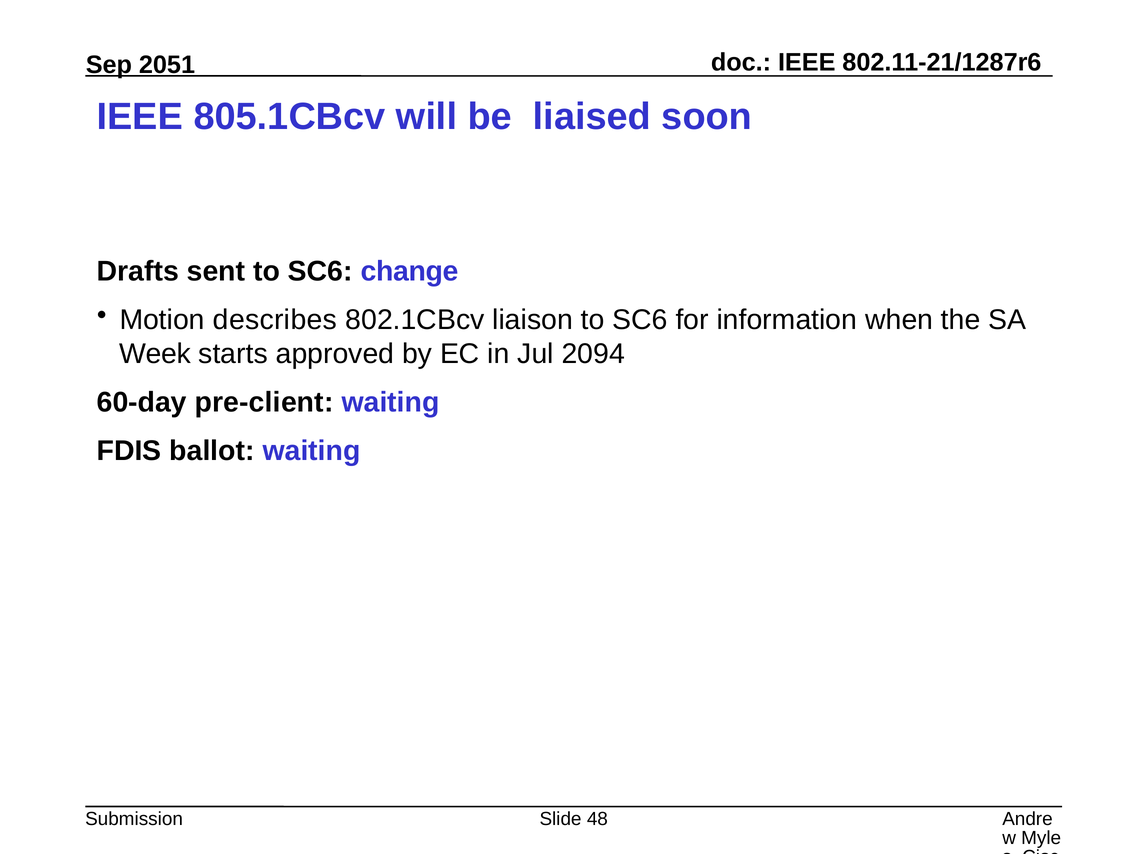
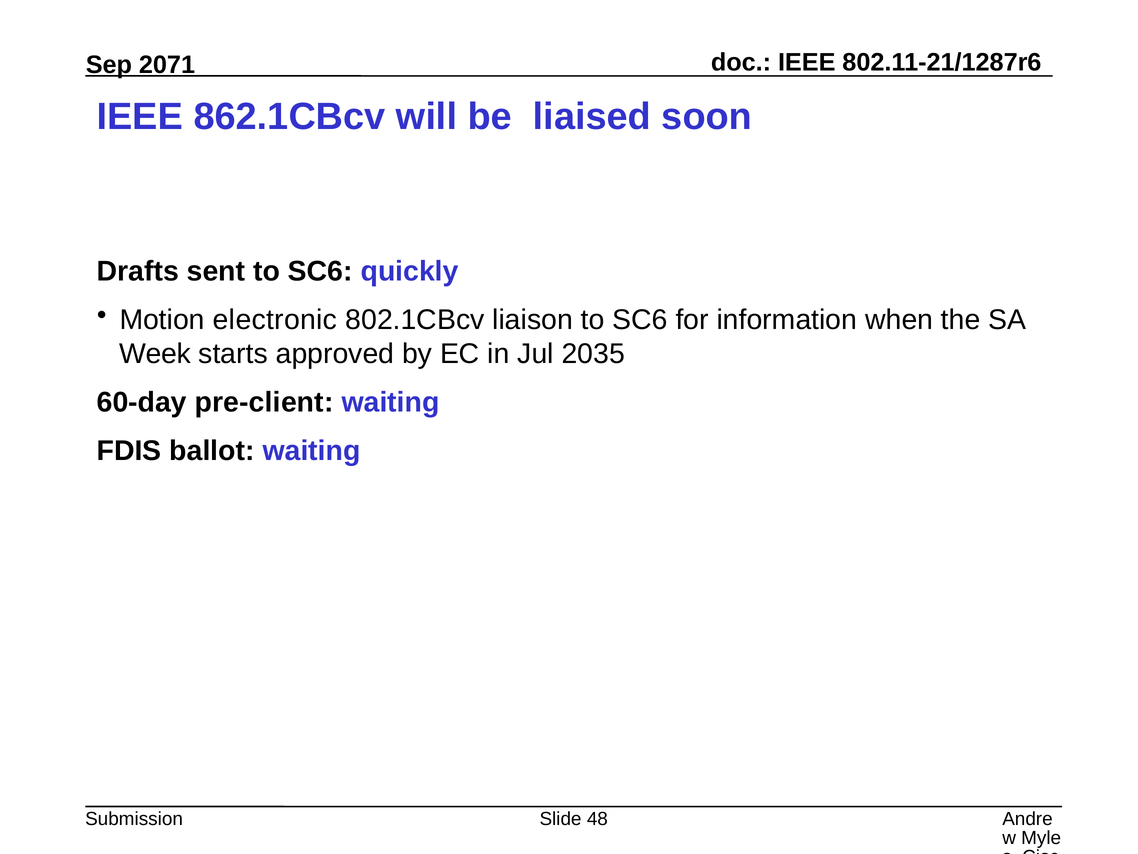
2051: 2051 -> 2071
805.1CBcv: 805.1CBcv -> 862.1CBcv
change: change -> quickly
describes: describes -> electronic
2094: 2094 -> 2035
